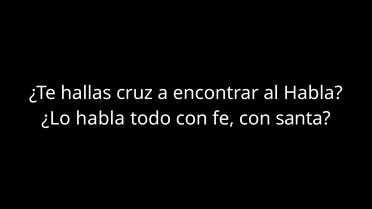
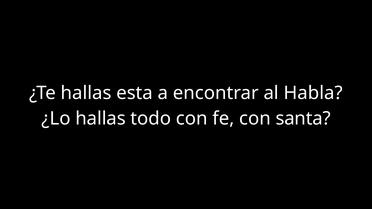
cruz: cruz -> esta
¿Lo habla: habla -> hallas
